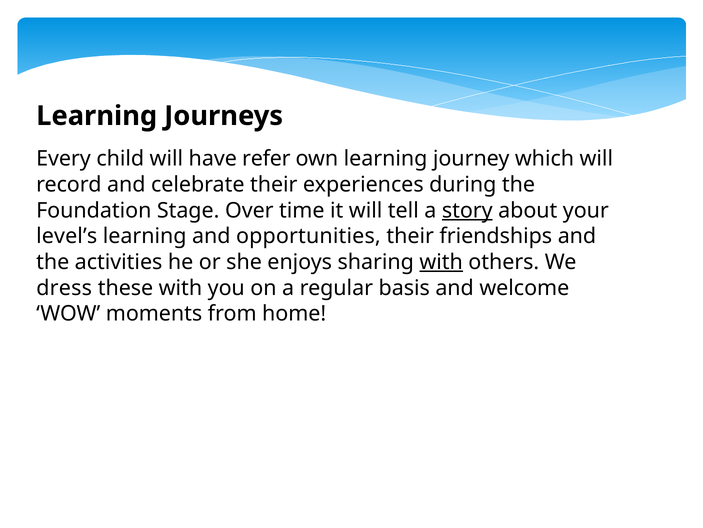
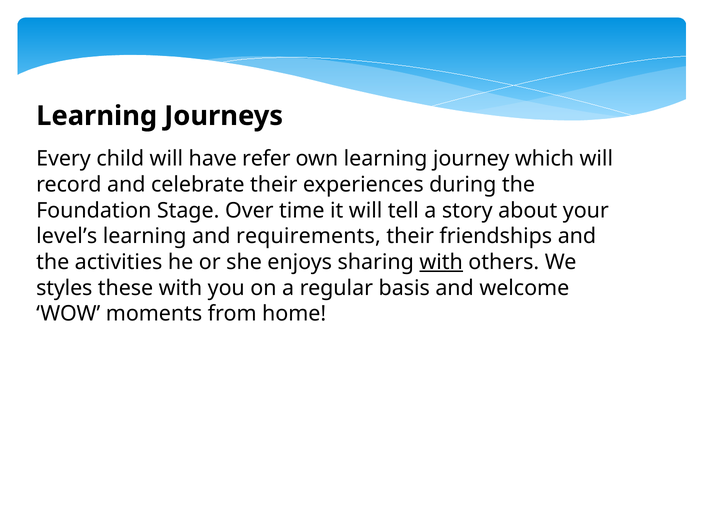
story underline: present -> none
opportunities: opportunities -> requirements
dress: dress -> styles
